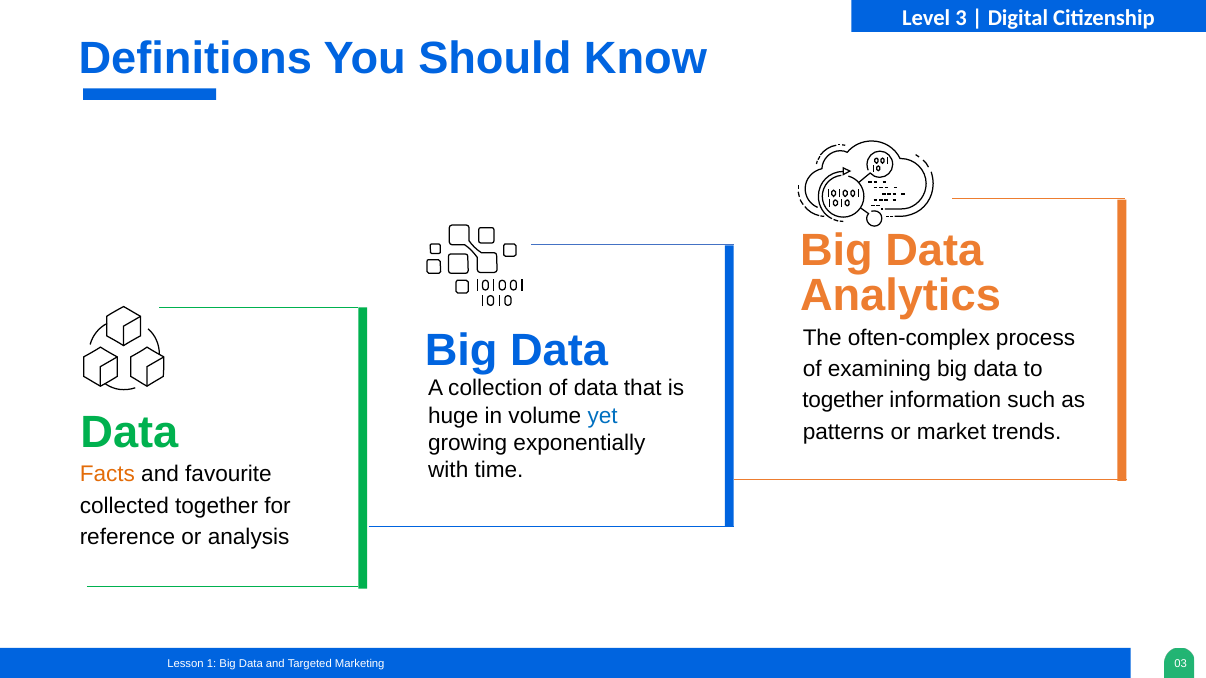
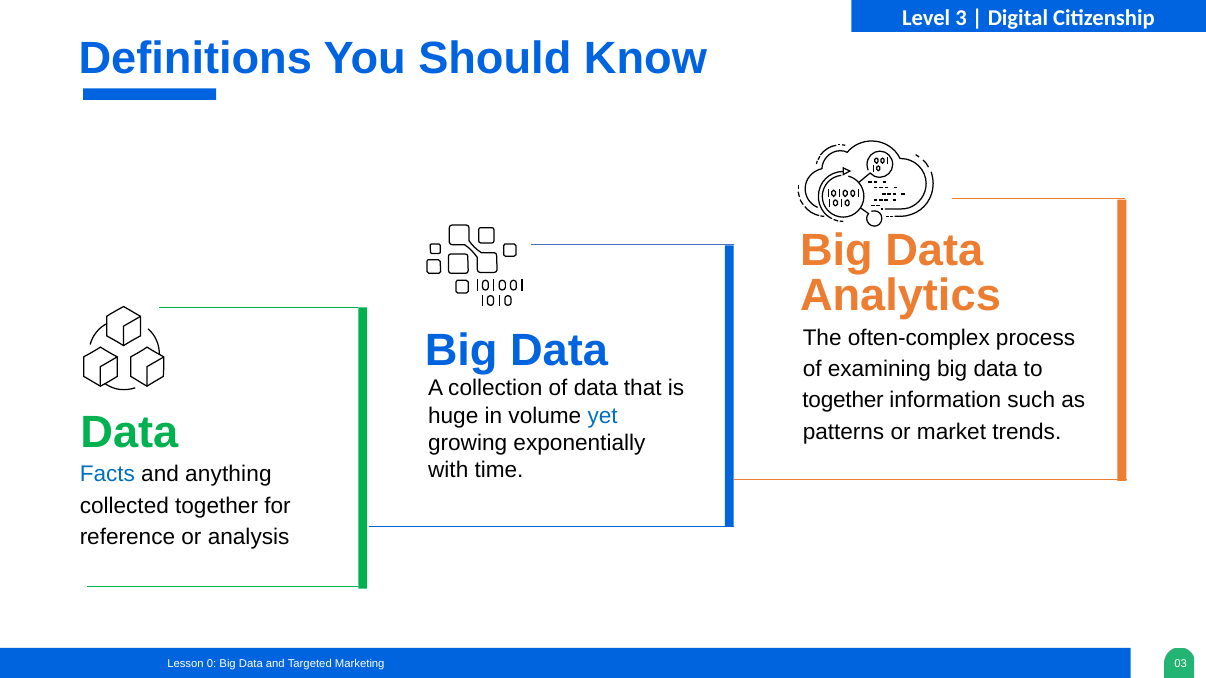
Facts colour: orange -> blue
favourite: favourite -> anything
1: 1 -> 0
